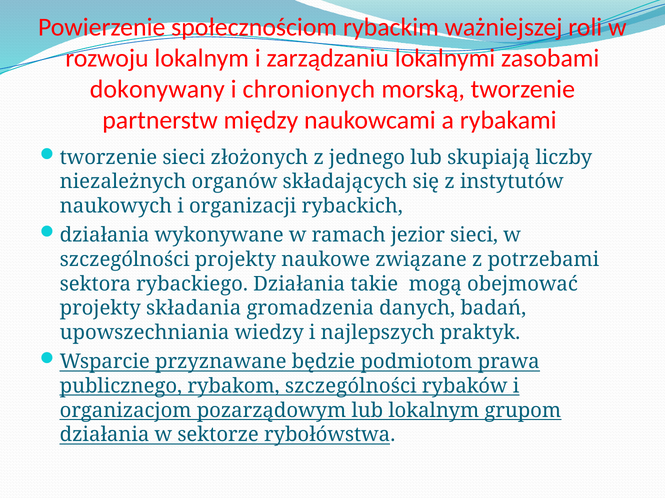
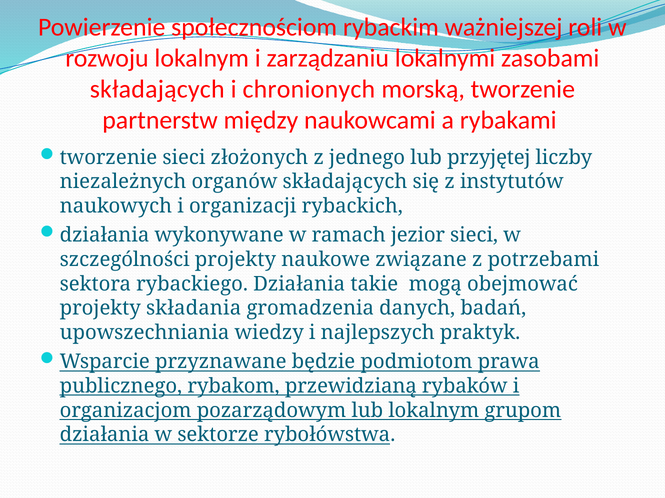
dokonywany at (157, 90): dokonywany -> składających
skupiają: skupiają -> przyjętej
rybakom szczególności: szczególności -> przewidzianą
